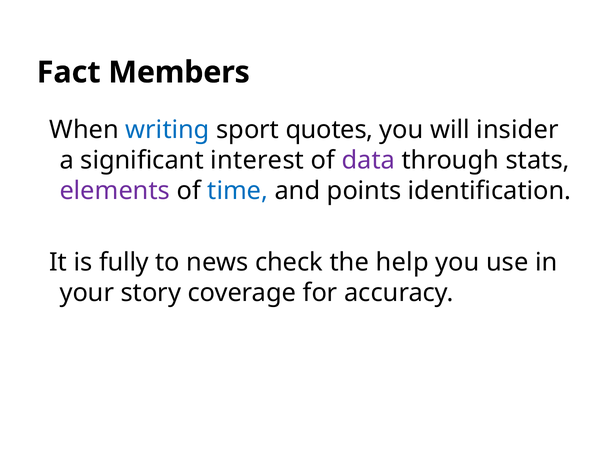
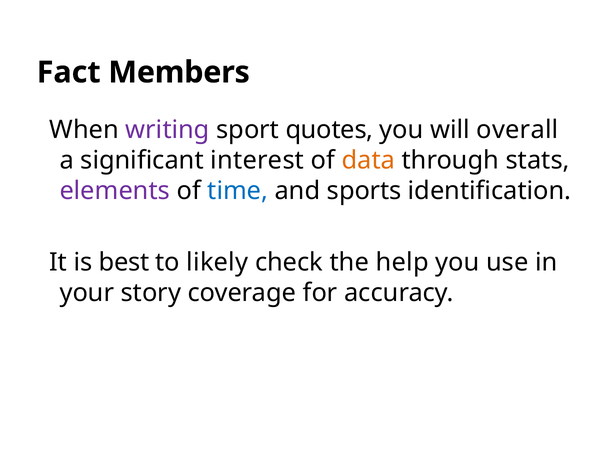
writing colour: blue -> purple
insider: insider -> overall
data colour: purple -> orange
points: points -> sports
fully: fully -> best
news: news -> likely
